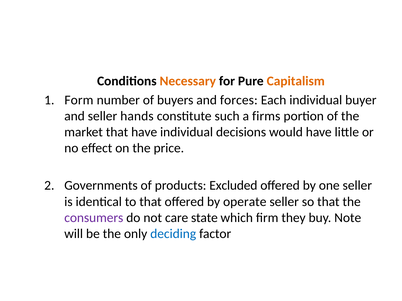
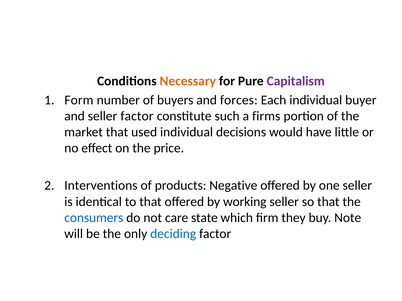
Capitalism colour: orange -> purple
seller hands: hands -> factor
that have: have -> used
Governments: Governments -> Interventions
Excluded: Excluded -> Negative
operate: operate -> working
consumers colour: purple -> blue
